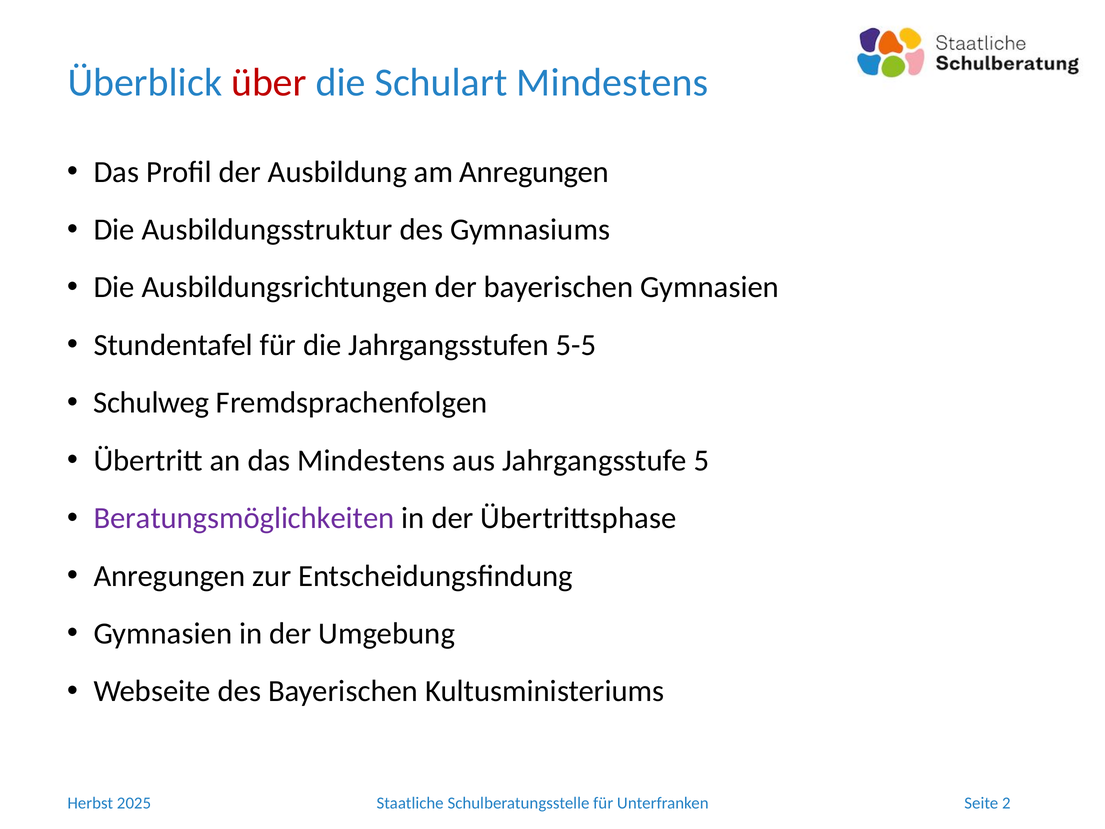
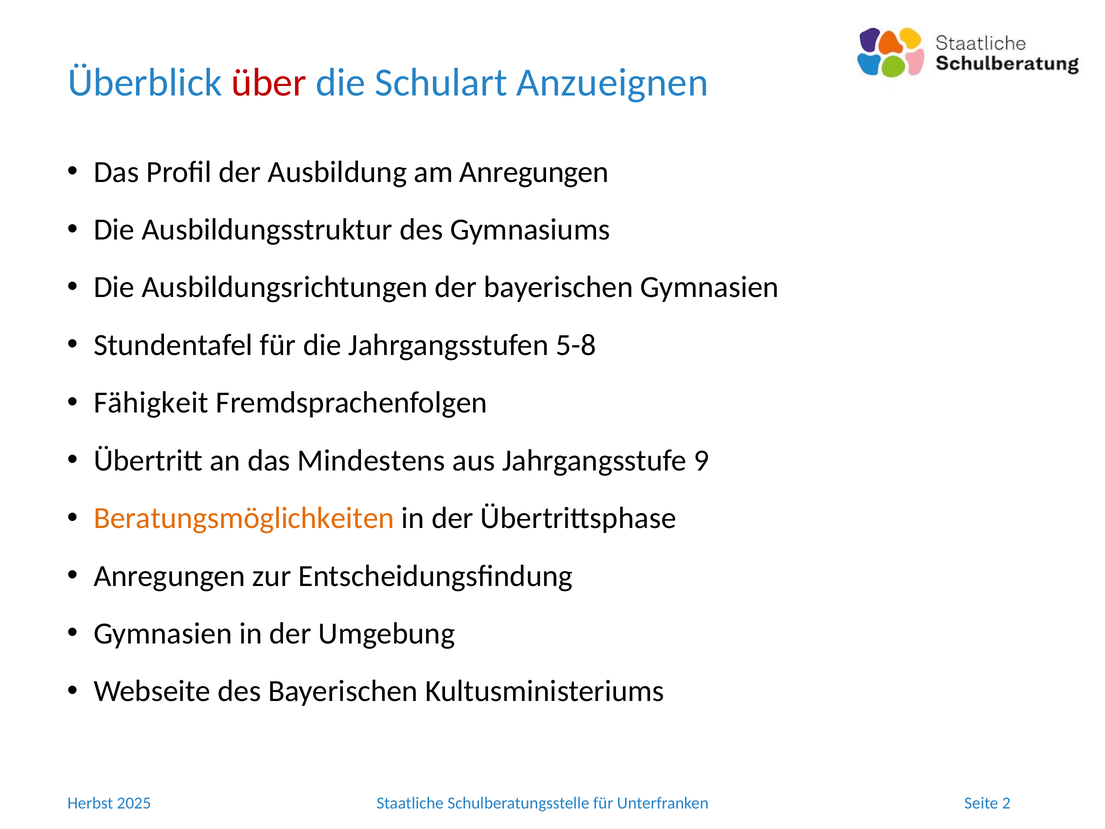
Schulart Mindestens: Mindestens -> Anzueignen
5-5: 5-5 -> 5-8
Schulweg: Schulweg -> Fähigkeit
5: 5 -> 9
Beratungsmöglichkeiten colour: purple -> orange
